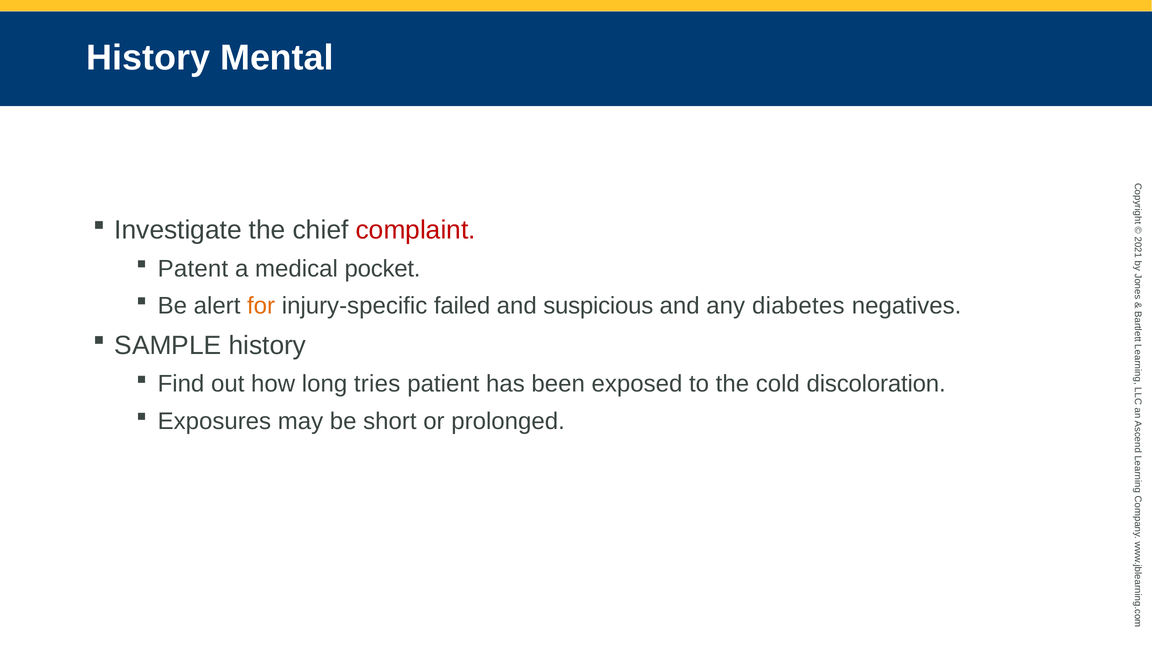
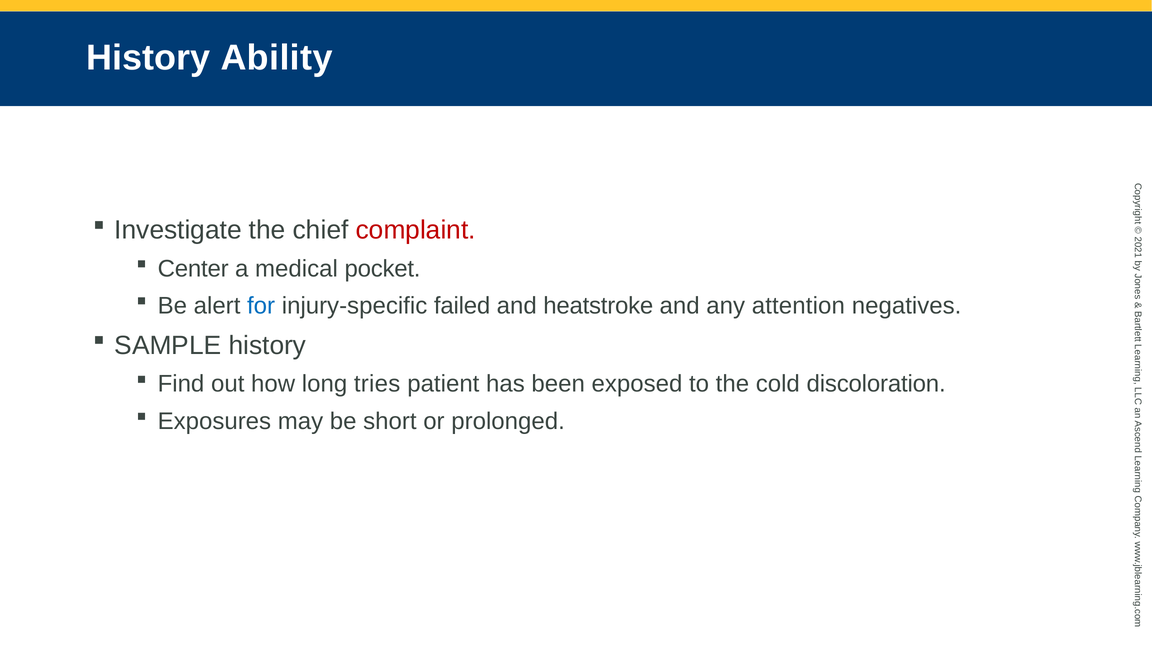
Mental: Mental -> Ability
Patent: Patent -> Center
for colour: orange -> blue
suspicious: suspicious -> heatstroke
diabetes: diabetes -> attention
